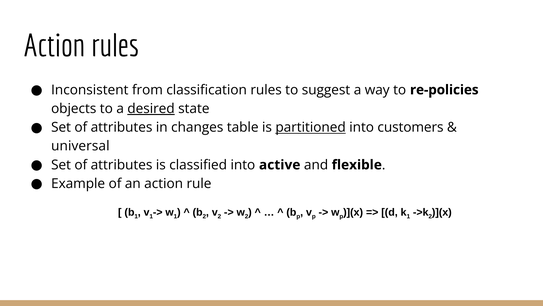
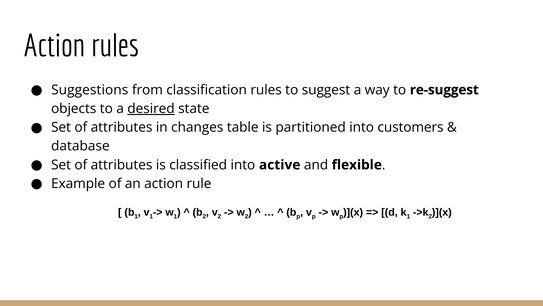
Inconsistent: Inconsistent -> Suggestions
re-policies: re-policies -> re-suggest
partitioned underline: present -> none
universal: universal -> database
